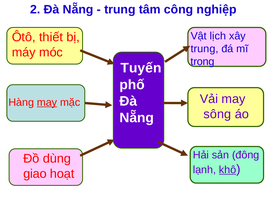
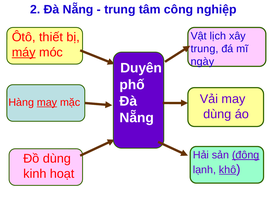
máy underline: none -> present
trọng: trọng -> ngày
Tuyến: Tuyến -> Duyên
sông at (217, 114): sông -> dùng
đông underline: none -> present
giao: giao -> kinh
